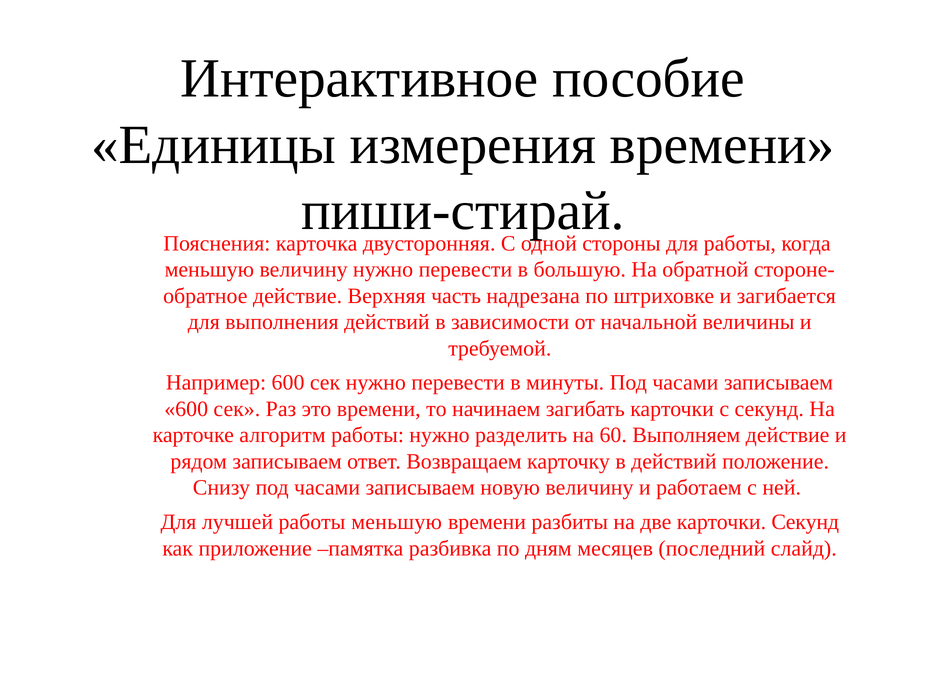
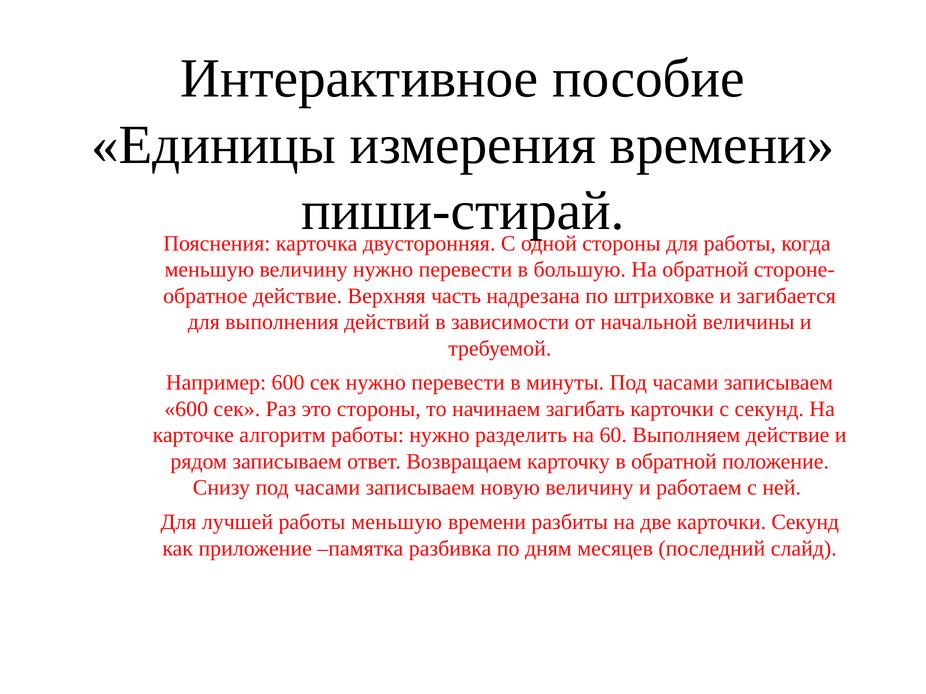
это времени: времени -> стороны
в действий: действий -> обратной
